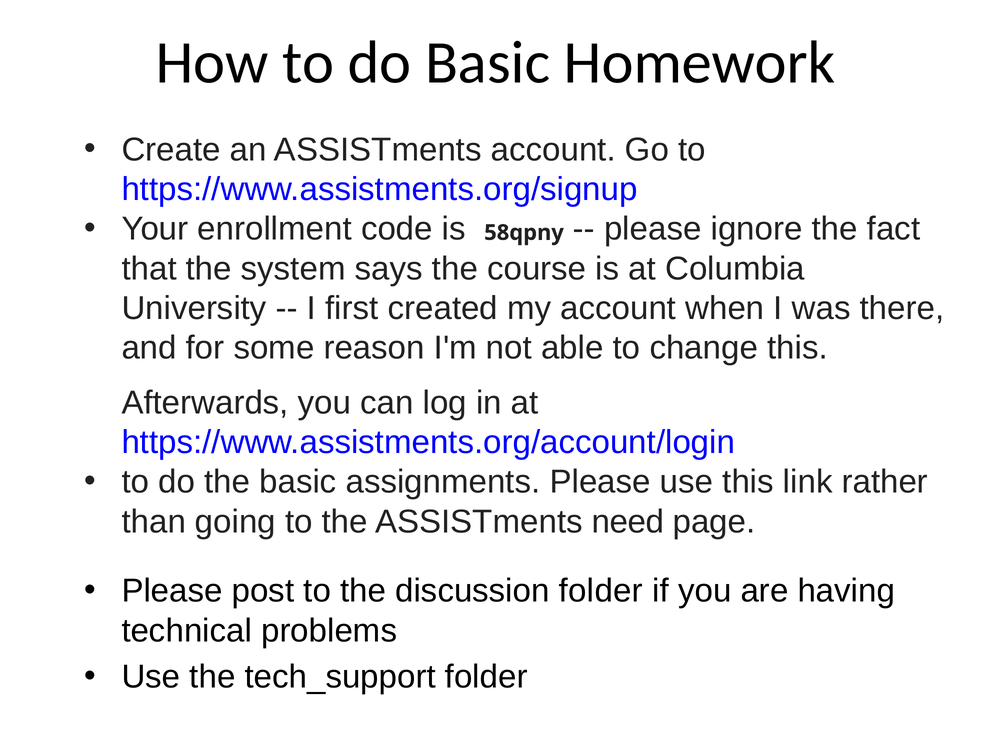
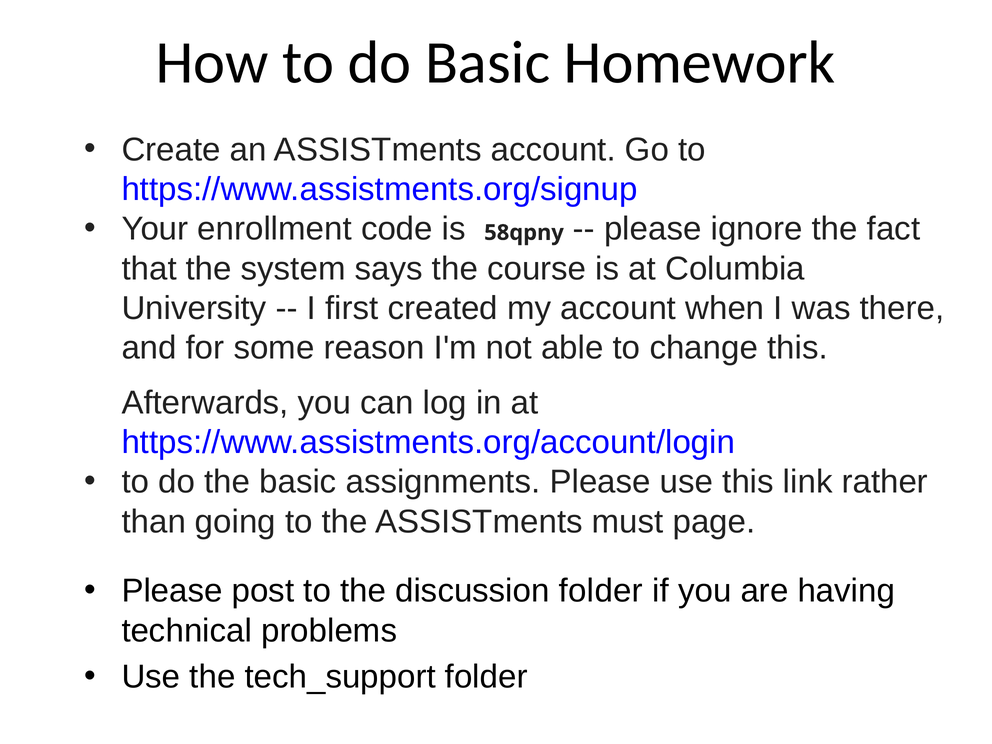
need: need -> must
